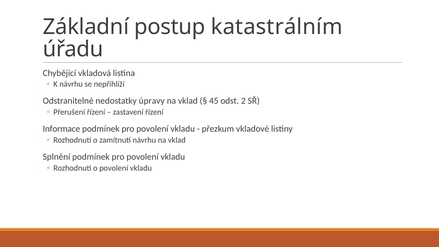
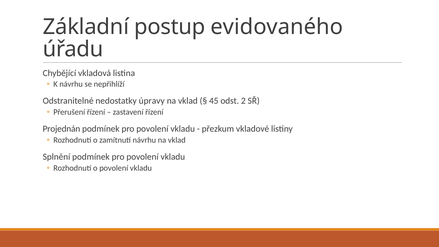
katastrálním: katastrálním -> evidovaného
Informace: Informace -> Projednán
